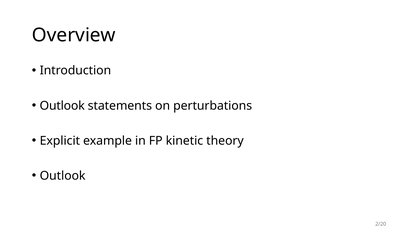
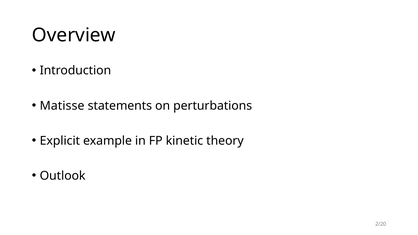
Outlook at (62, 106): Outlook -> Matisse
